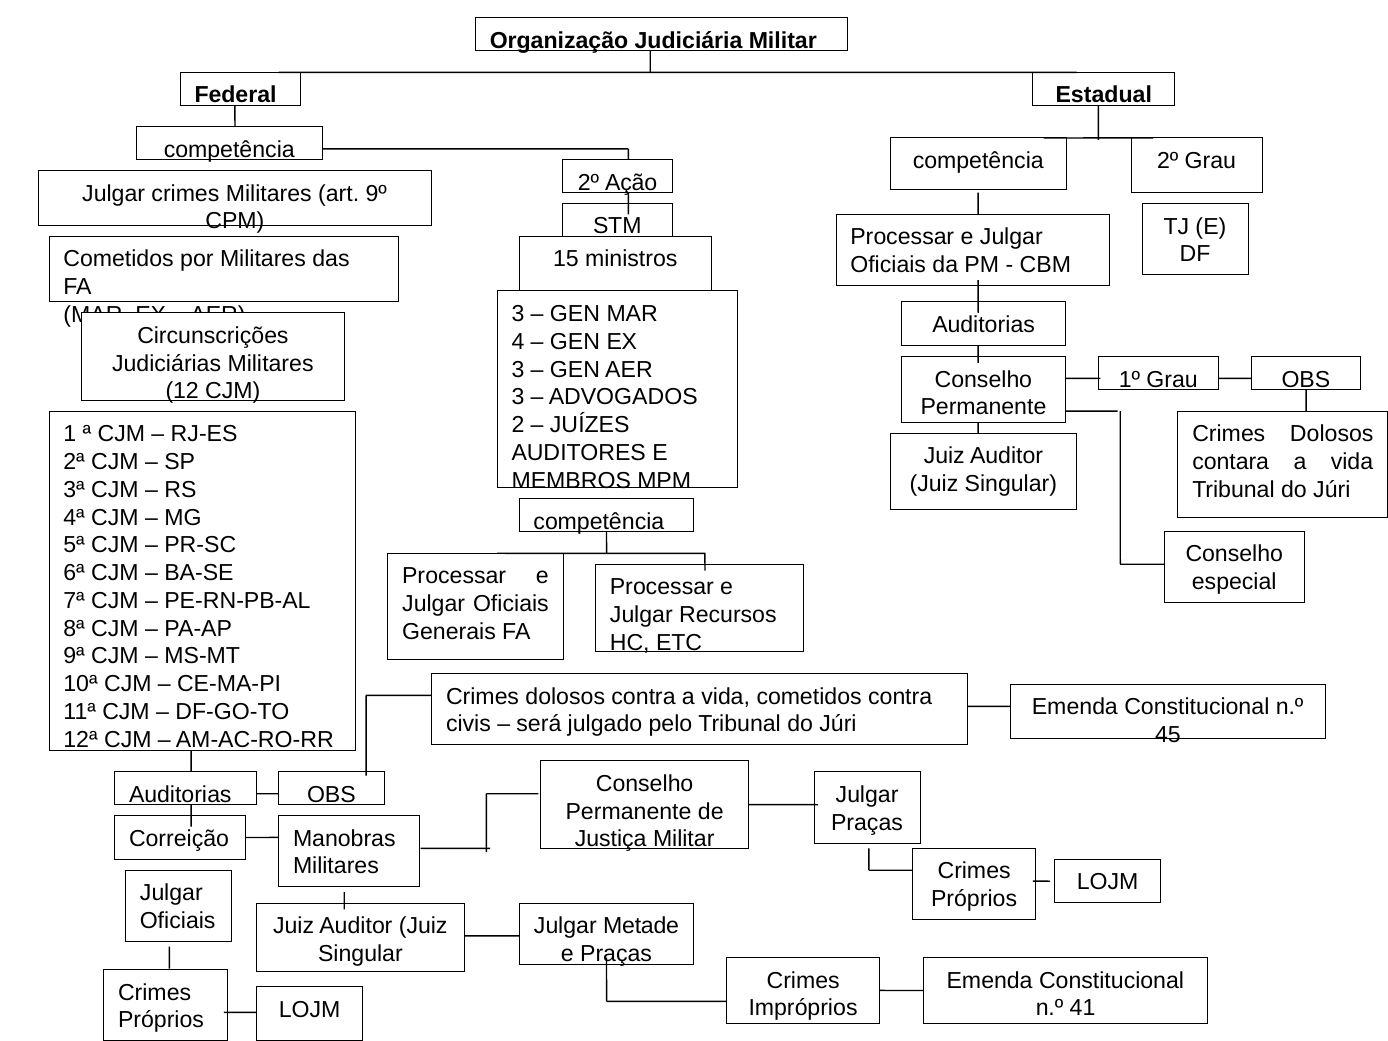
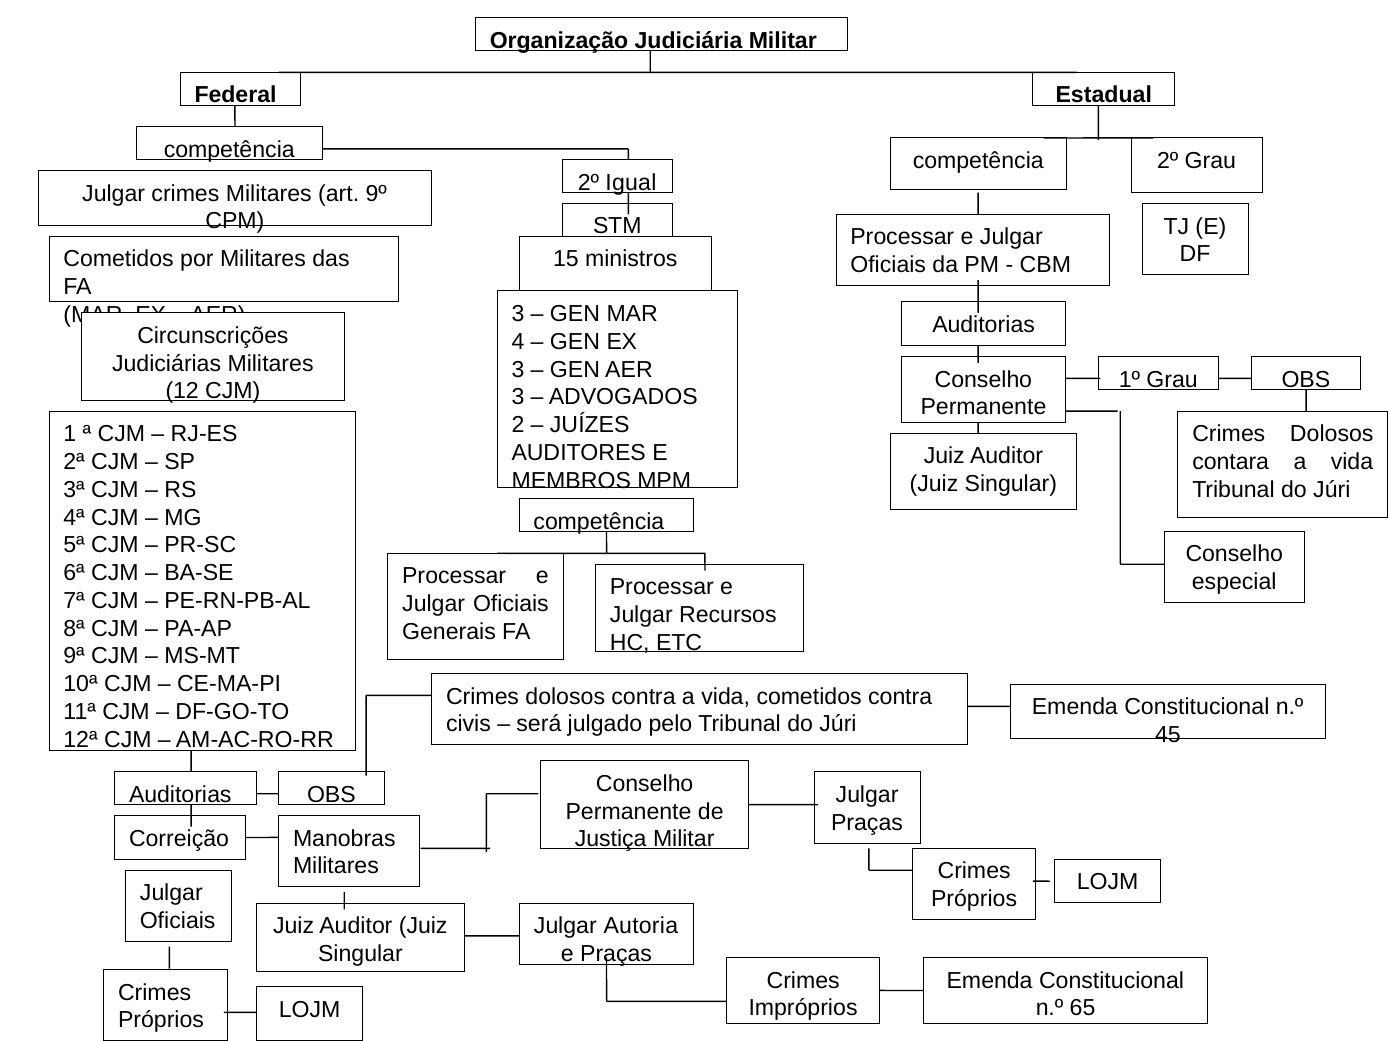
Ação: Ação -> Igual
Metade: Metade -> Autoria
41: 41 -> 65
